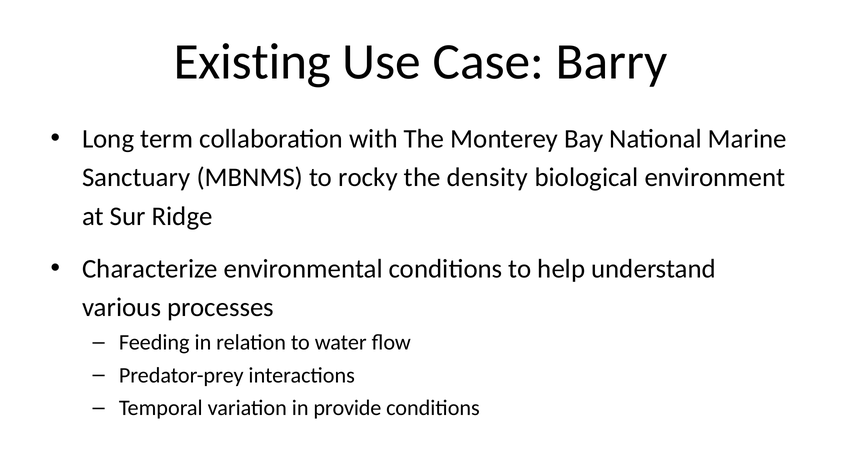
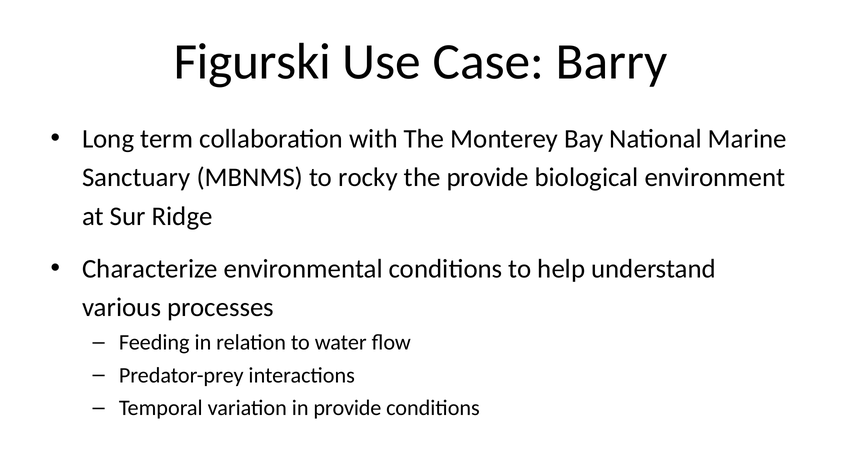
Existing: Existing -> Figurski
the density: density -> provide
